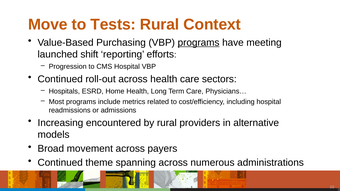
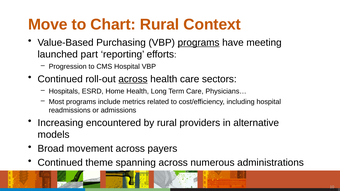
Tests: Tests -> Chart
shift: shift -> part
across at (133, 79) underline: none -> present
